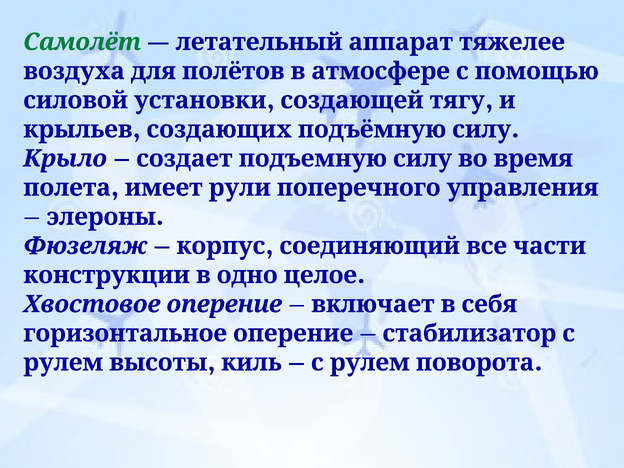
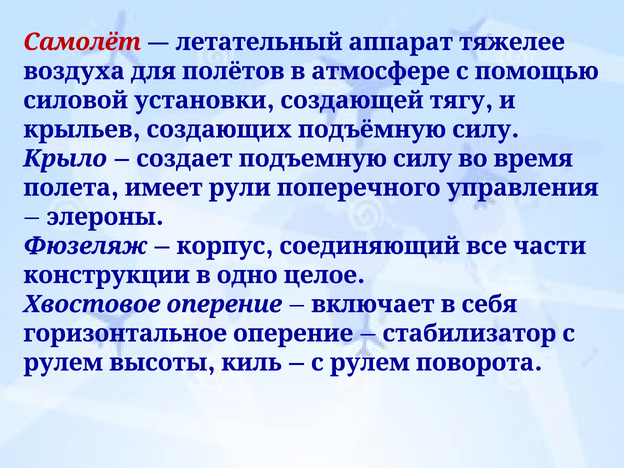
Самолёт colour: green -> red
